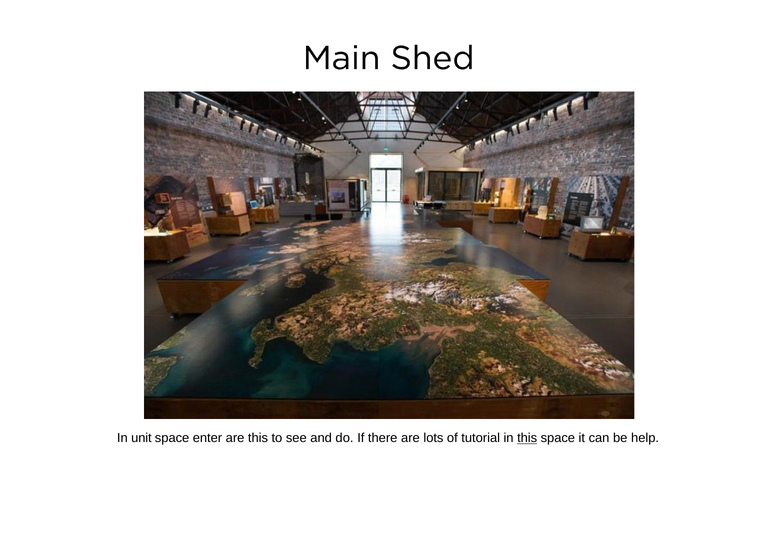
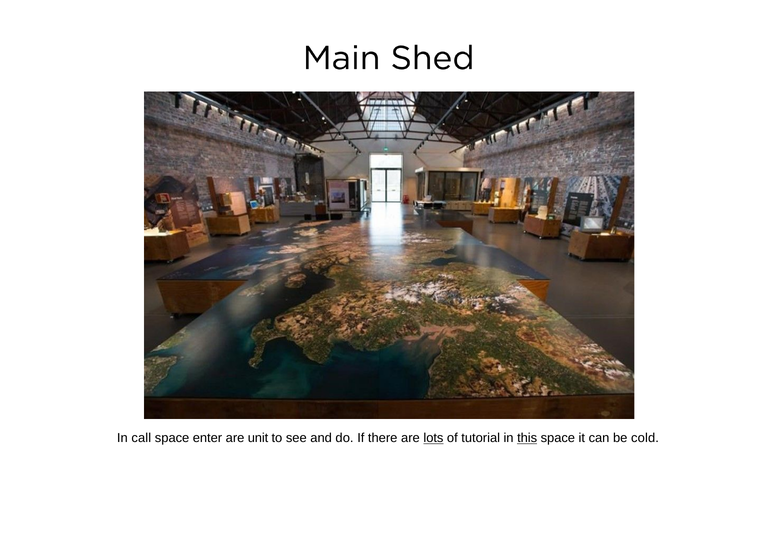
unit: unit -> call
are this: this -> unit
lots underline: none -> present
help: help -> cold
